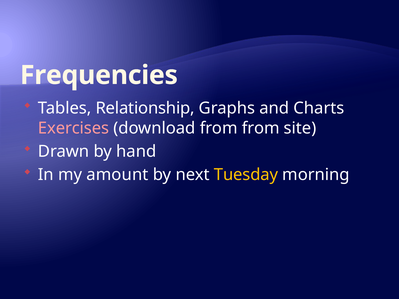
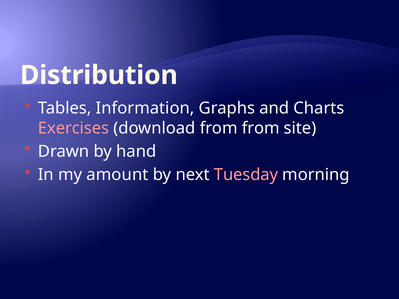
Frequencies: Frequencies -> Distribution
Relationship: Relationship -> Information
Tuesday colour: yellow -> pink
